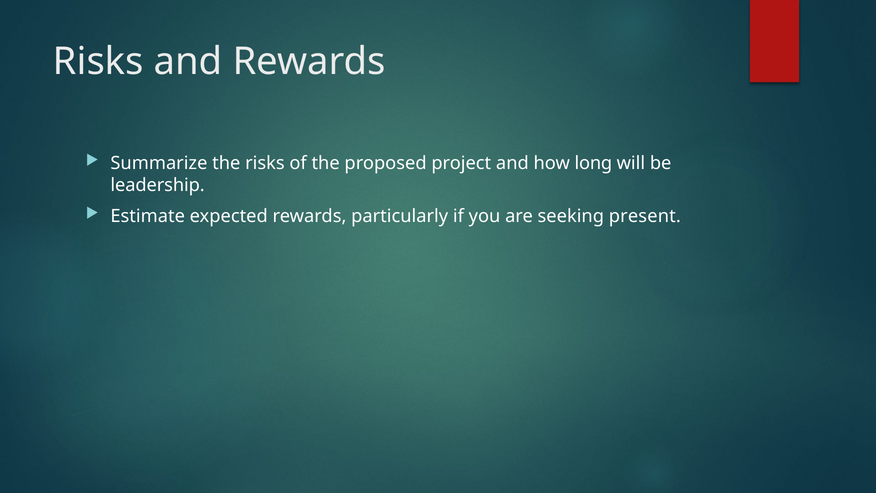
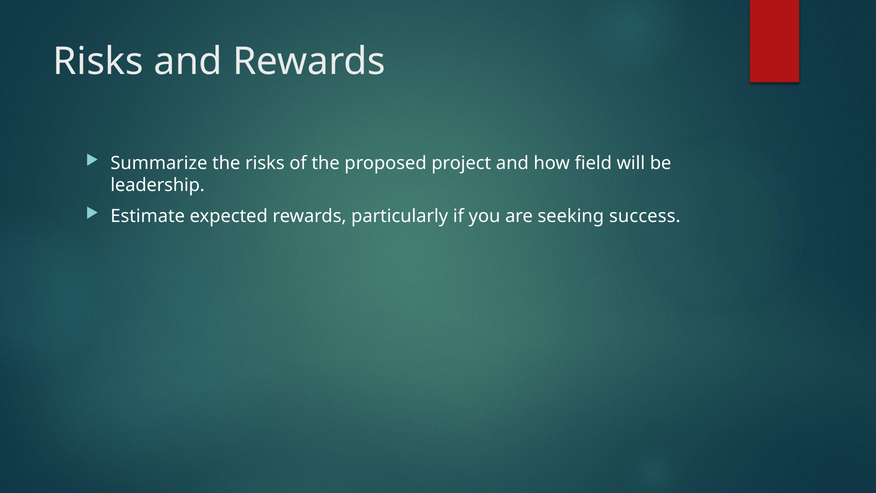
long: long -> field
present: present -> success
